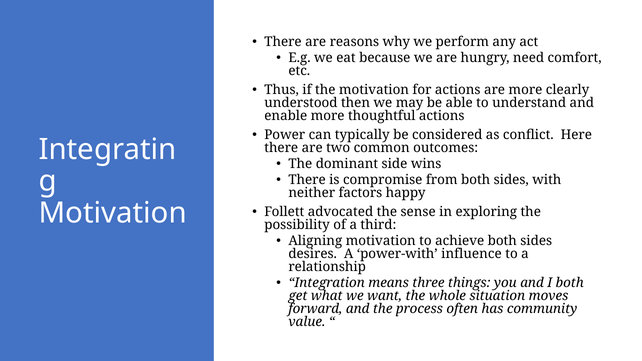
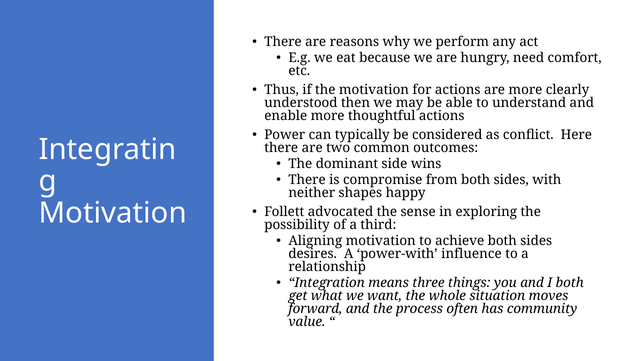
factors: factors -> shapes
